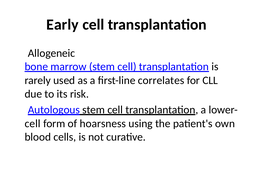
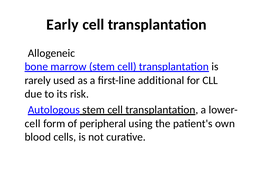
correlates: correlates -> additional
hoarsness: hoarsness -> peripheral
